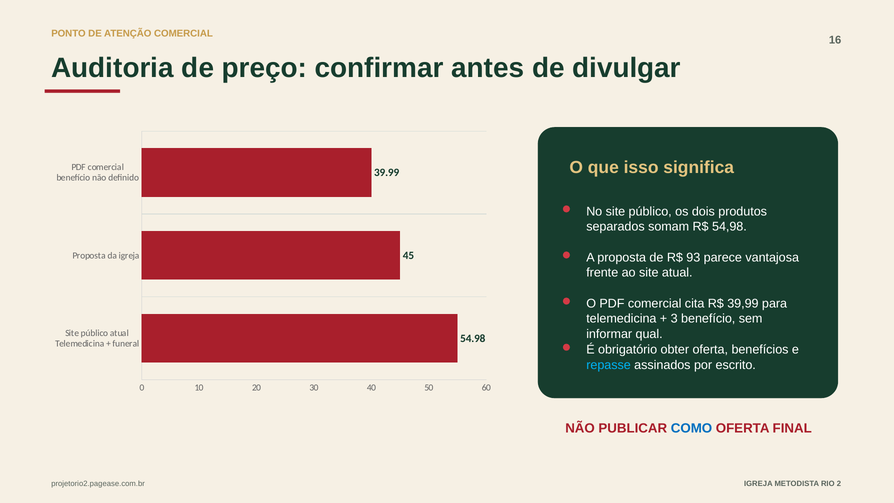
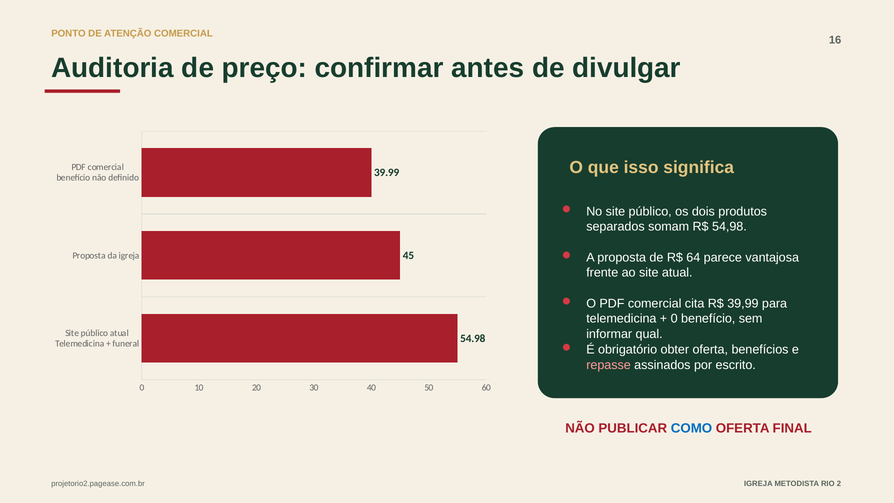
93: 93 -> 64
3 at (674, 319): 3 -> 0
repasse colour: light blue -> pink
